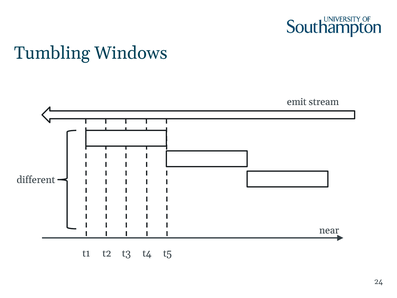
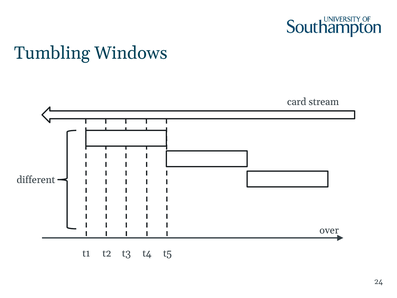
emit: emit -> card
near: near -> over
